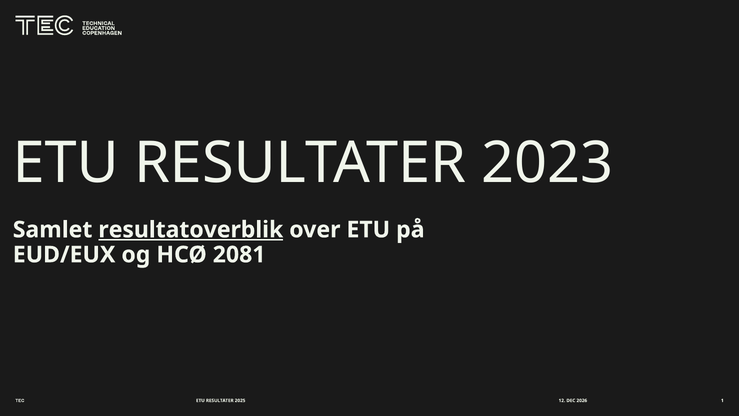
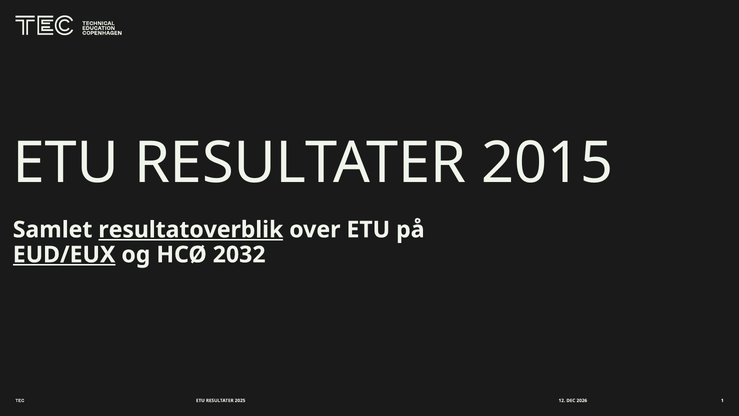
2023: 2023 -> 2015
EUD/EUX underline: none -> present
2081: 2081 -> 2032
